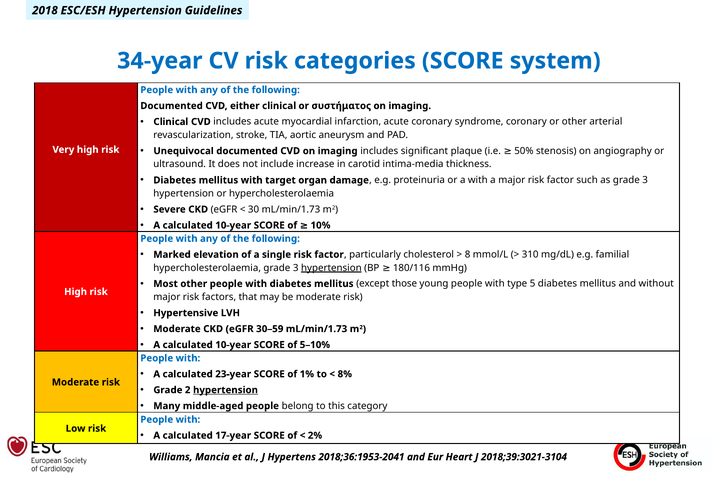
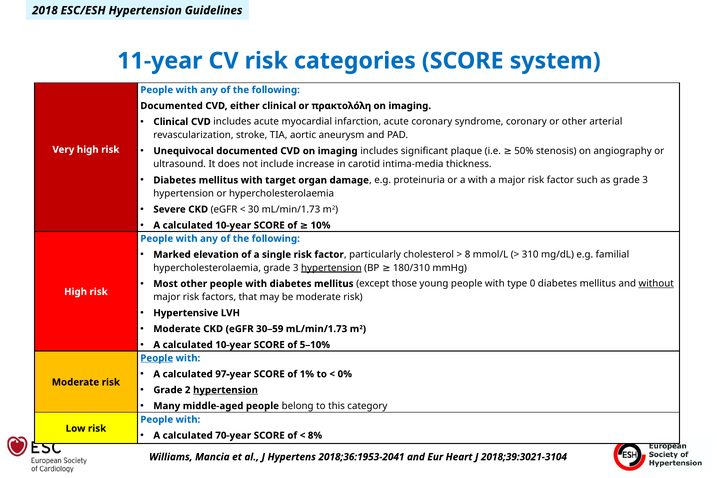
34-year: 34-year -> 11-year
συστήματος: συστήματος -> πρακτολόλη
180/116: 180/116 -> 180/310
5: 5 -> 0
without underline: none -> present
People at (157, 358) underline: none -> present
23-year: 23-year -> 97-year
8%: 8% -> 0%
17-year: 17-year -> 70-year
2%: 2% -> 8%
